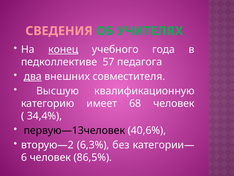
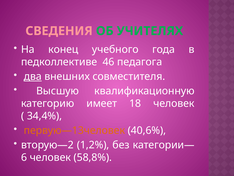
конец underline: present -> none
57: 57 -> 46
68: 68 -> 18
первую—13человек colour: black -> orange
6,3%: 6,3% -> 1,2%
86,5%: 86,5% -> 58,8%
